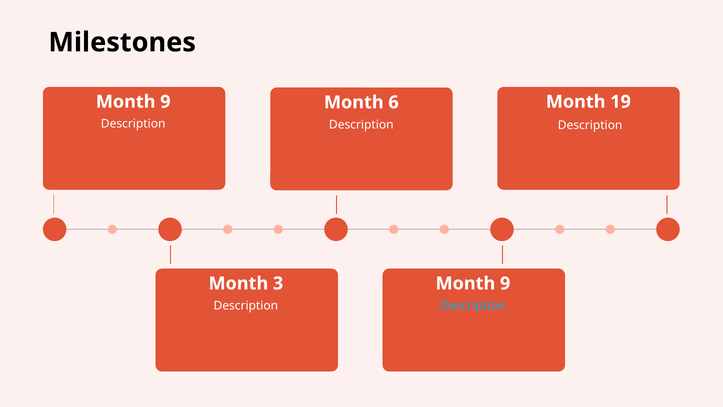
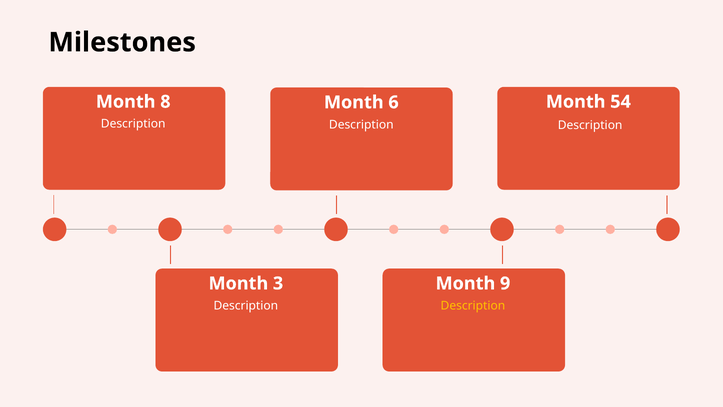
9 at (165, 102): 9 -> 8
19: 19 -> 54
Description at (473, 305) colour: light blue -> yellow
